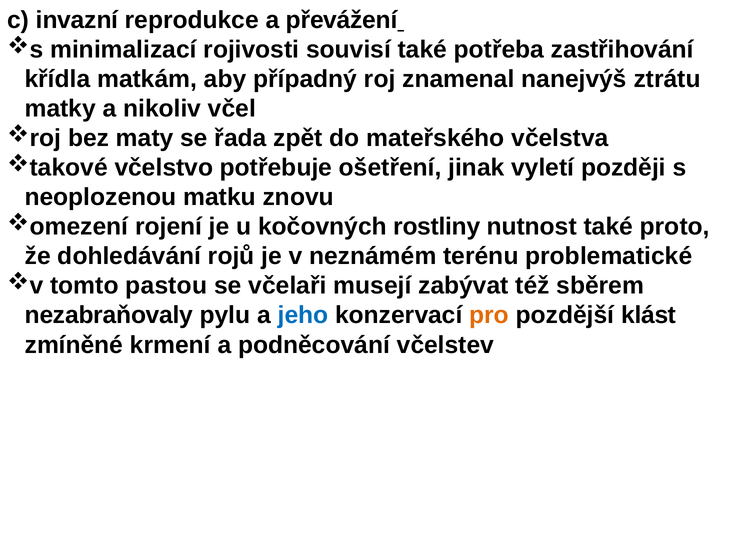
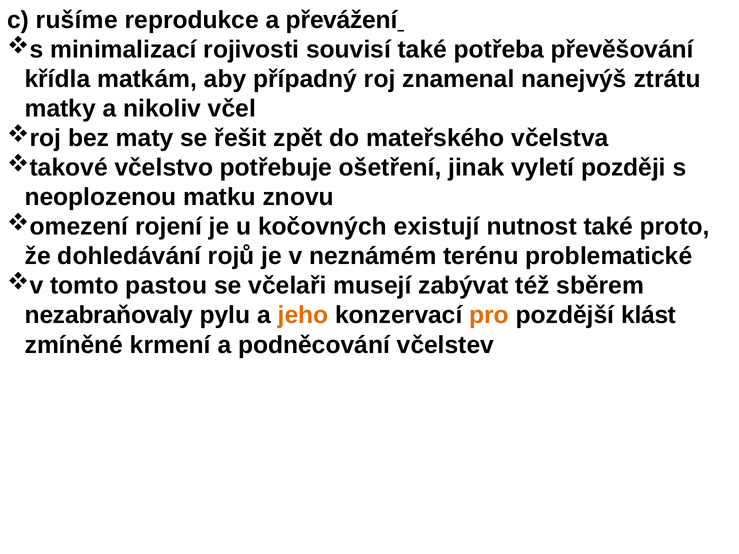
invazní: invazní -> rušíme
zastřihování: zastřihování -> převěšování
řada: řada -> řešit
rostliny: rostliny -> existují
jeho colour: blue -> orange
